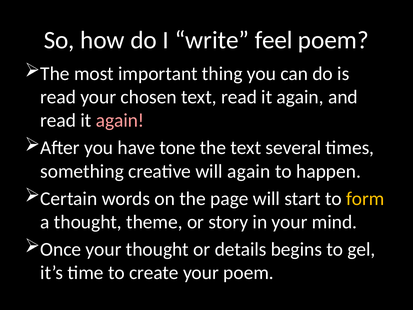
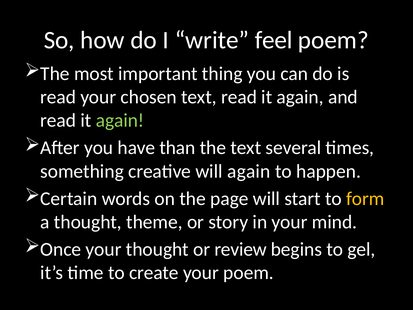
again at (120, 120) colour: pink -> light green
tone: tone -> than
details: details -> review
